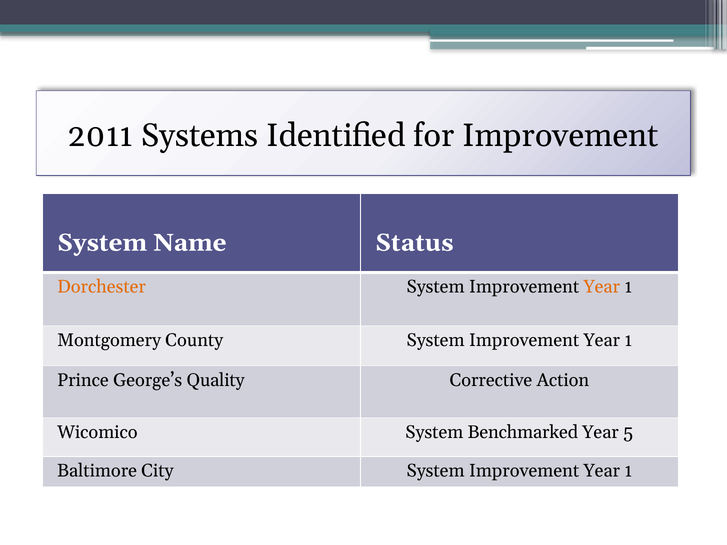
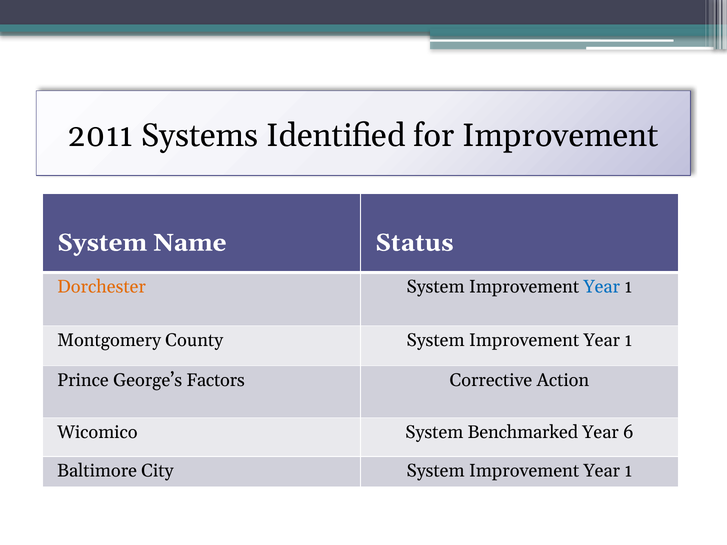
Year at (602, 287) colour: orange -> blue
Quality: Quality -> Factors
5: 5 -> 6
